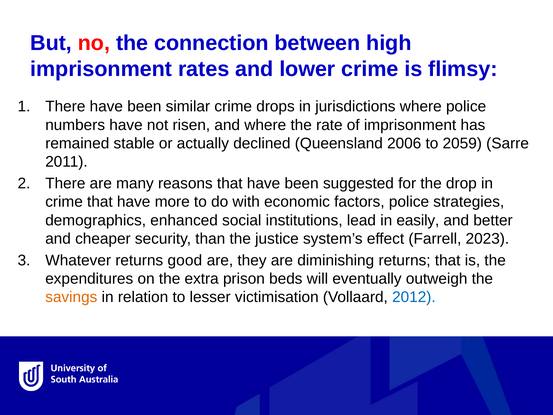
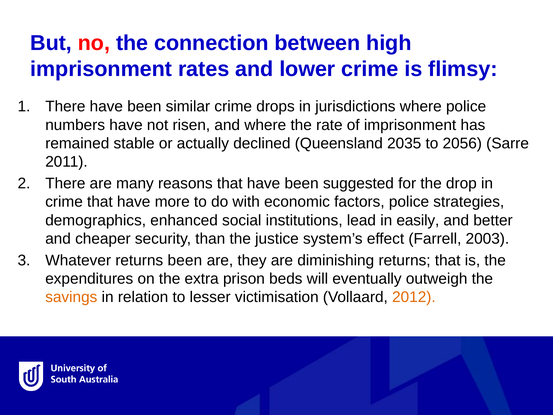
2006: 2006 -> 2035
2059: 2059 -> 2056
2023: 2023 -> 2003
returns good: good -> been
2012 colour: blue -> orange
